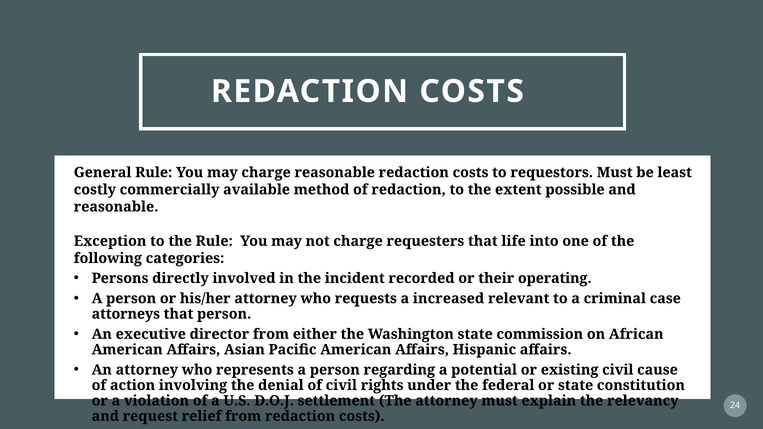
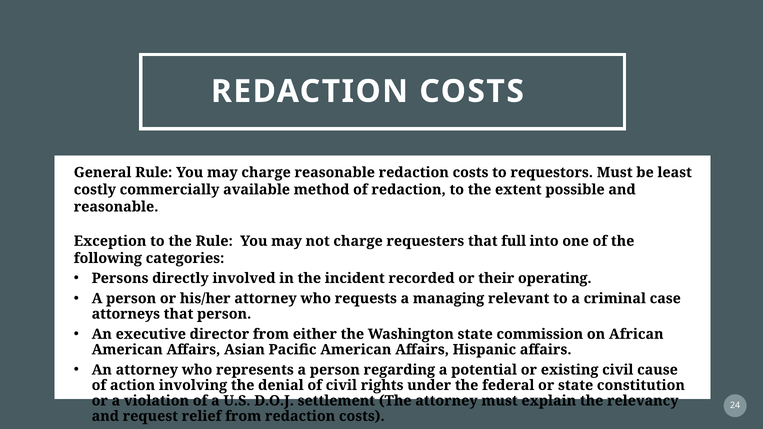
life: life -> full
increased: increased -> managing
